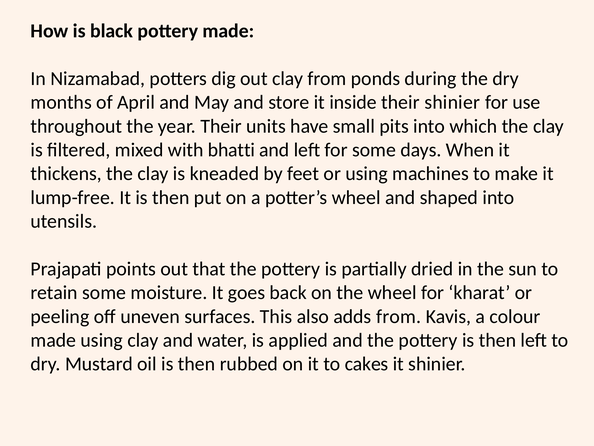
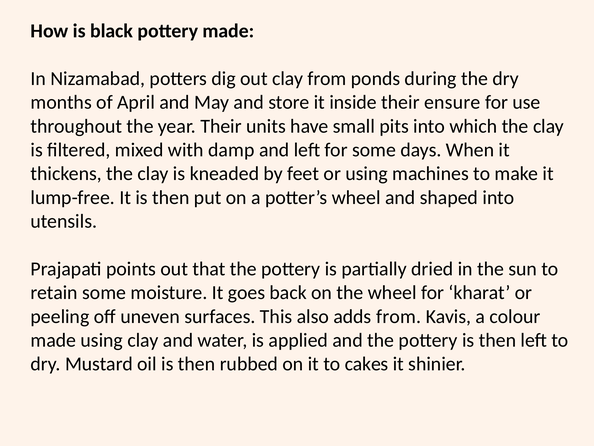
their shinier: shinier -> ensure
bhatti: bhatti -> damp
